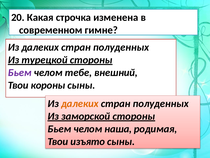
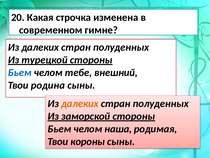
Бьем at (20, 72) colour: purple -> blue
короны: короны -> родина
изъято: изъято -> короны
